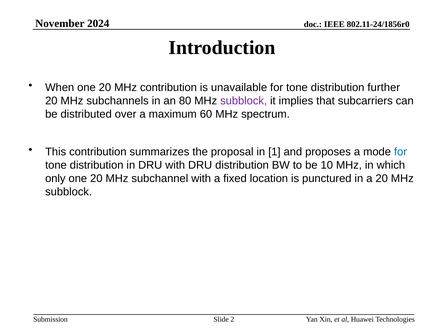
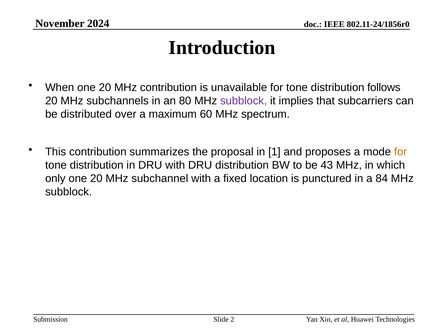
further: further -> follows
for at (400, 152) colour: blue -> orange
10: 10 -> 43
a 20: 20 -> 84
